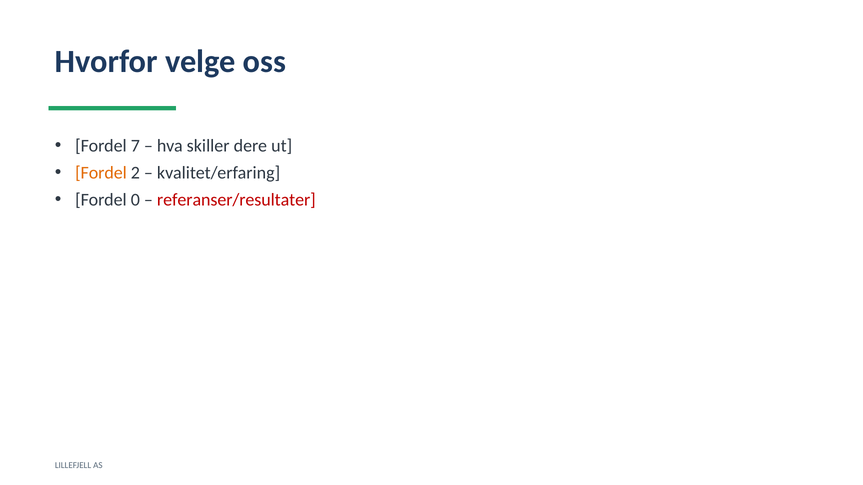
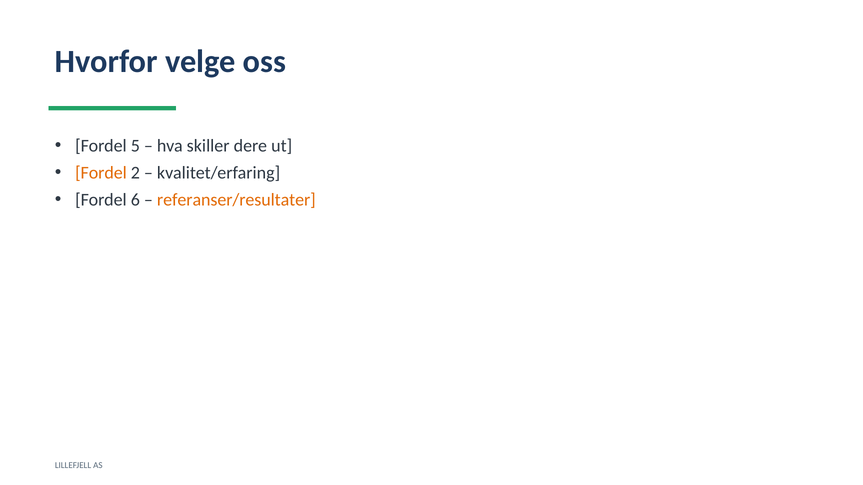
7: 7 -> 5
0: 0 -> 6
referanser/resultater colour: red -> orange
